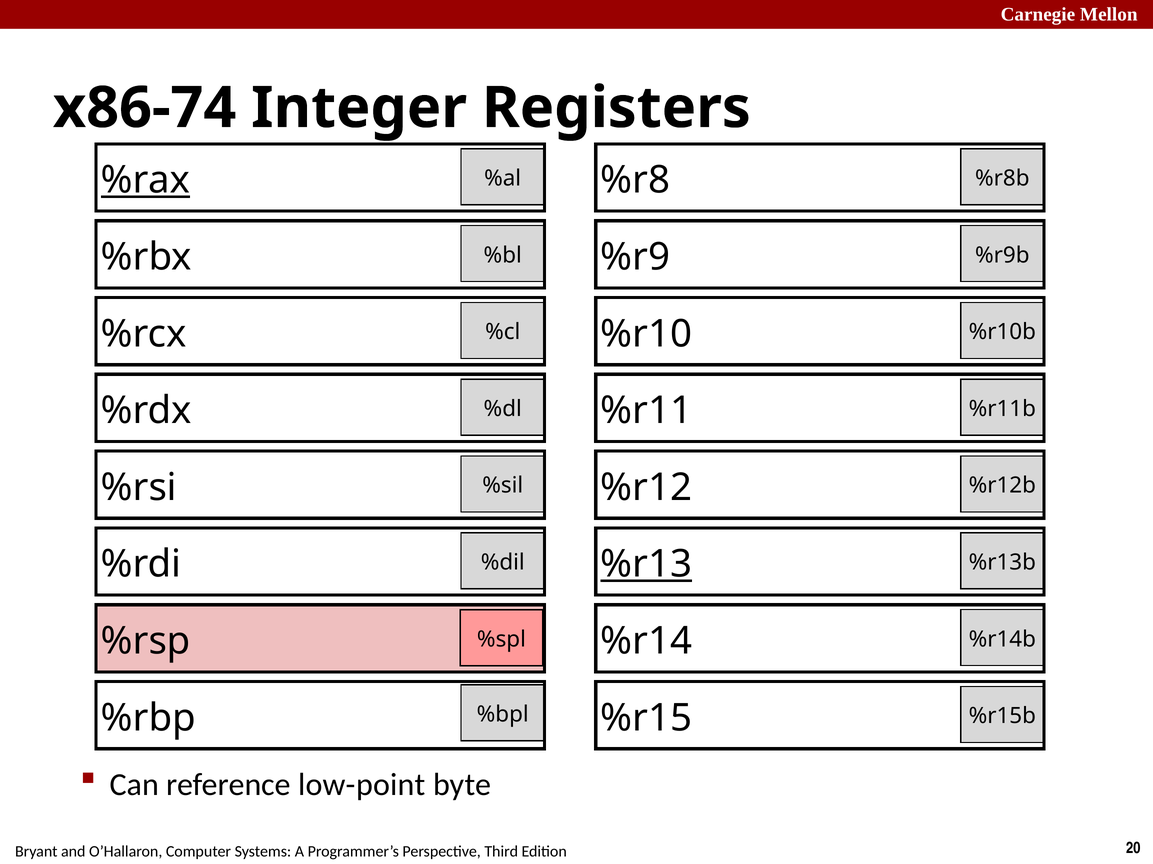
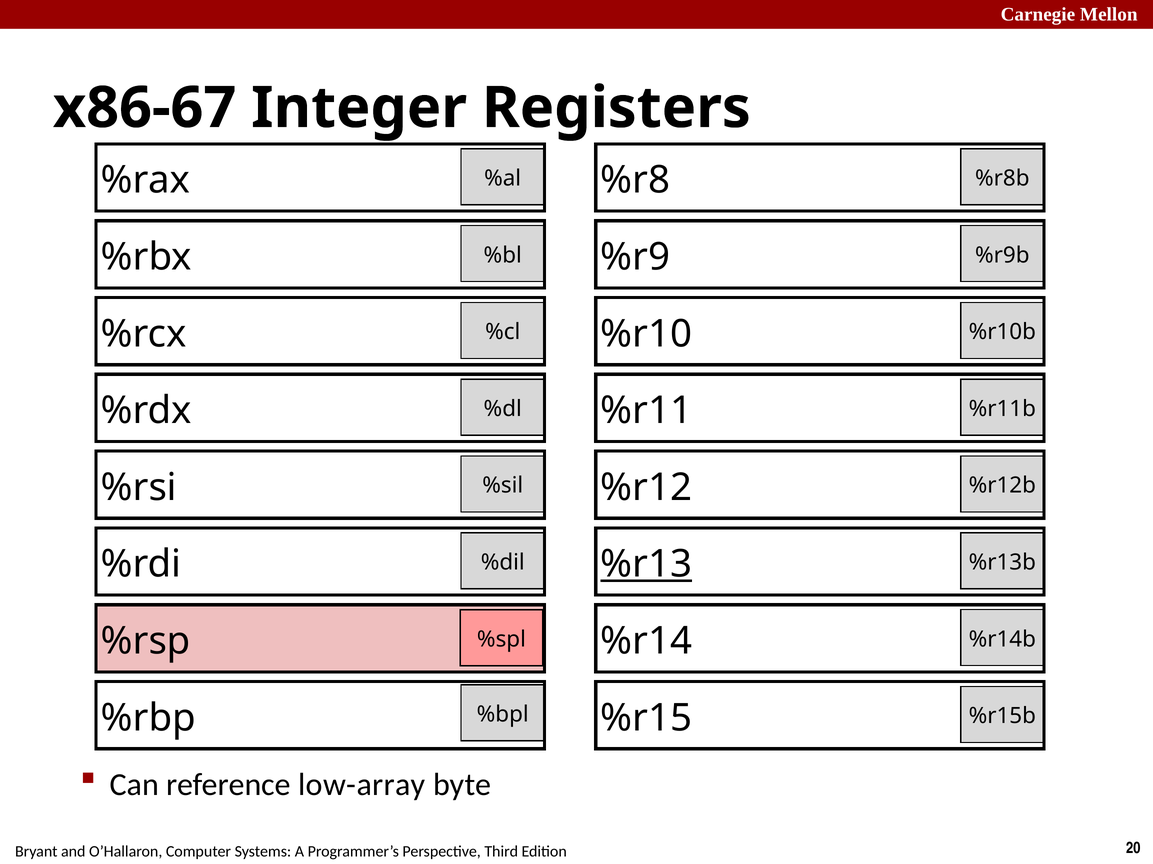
x86-74: x86-74 -> x86-67
%rax underline: present -> none
low-point: low-point -> low-array
